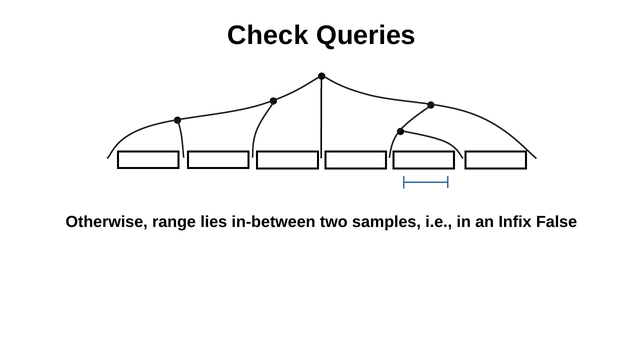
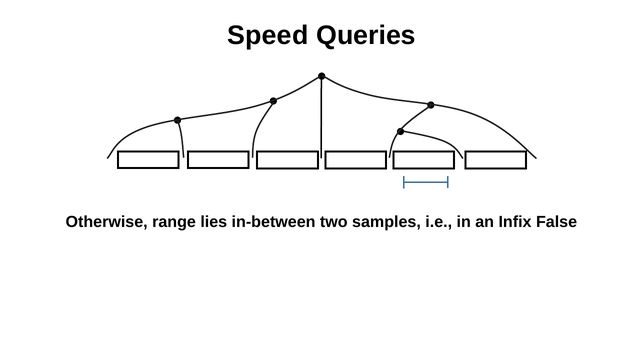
Check: Check -> Speed
